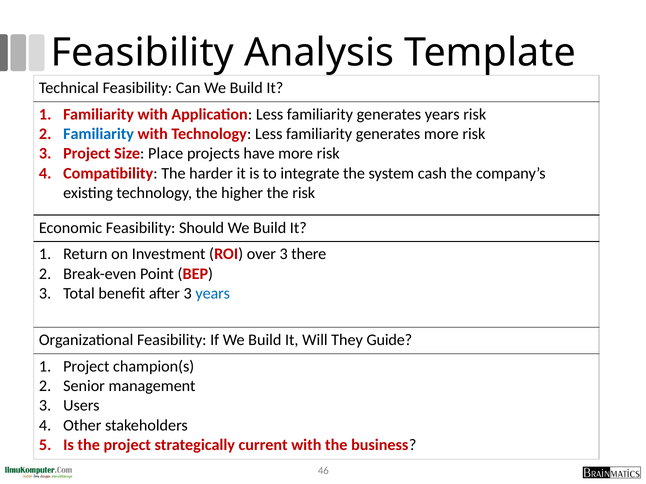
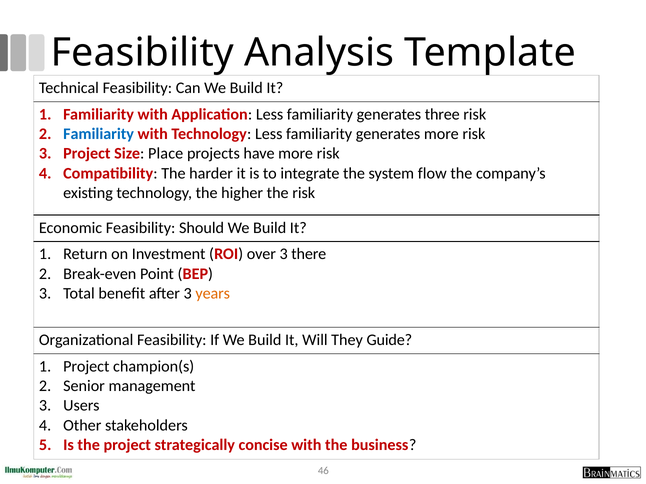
generates years: years -> three
cash: cash -> flow
years at (213, 294) colour: blue -> orange
current: current -> concise
